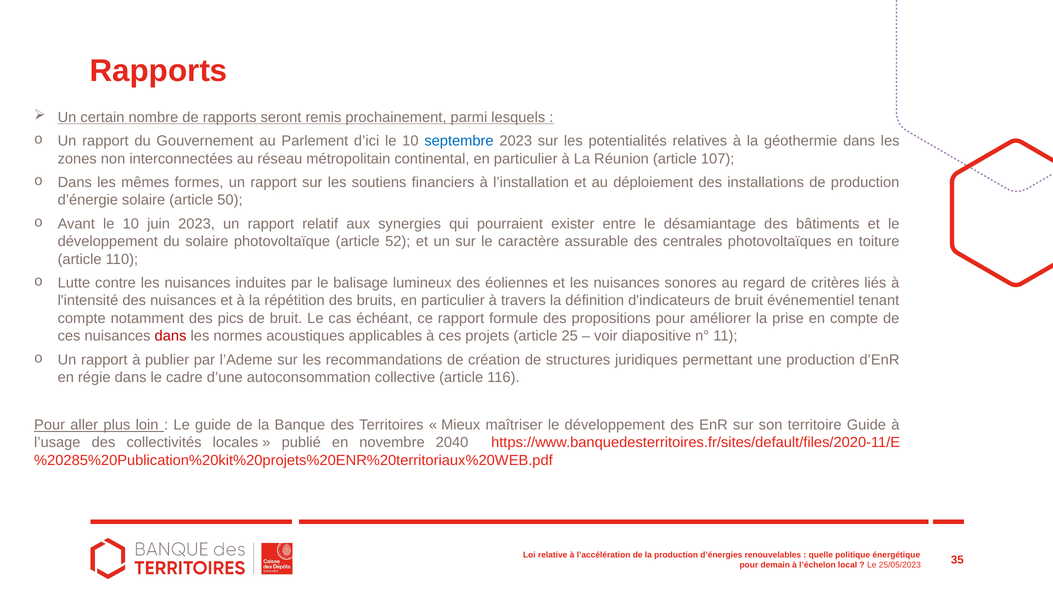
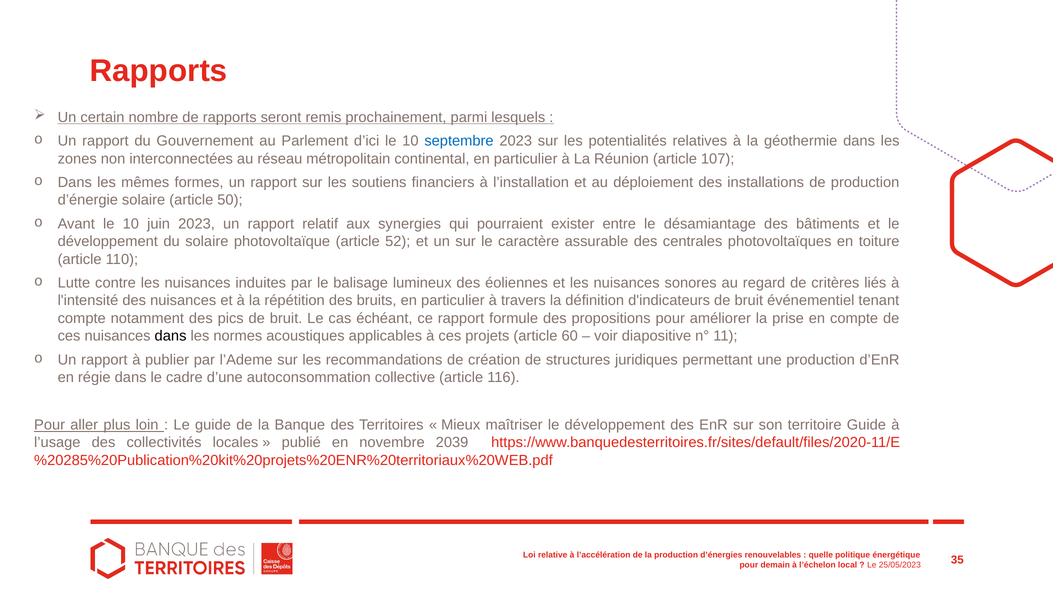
dans at (171, 336) colour: red -> black
25: 25 -> 60
2040: 2040 -> 2039
